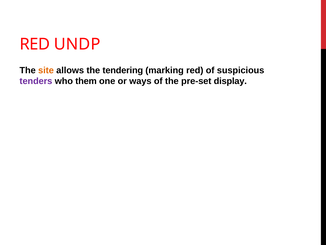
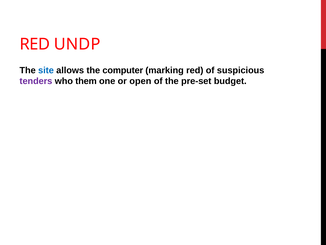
site colour: orange -> blue
tendering: tendering -> computer
ways: ways -> open
display: display -> budget
